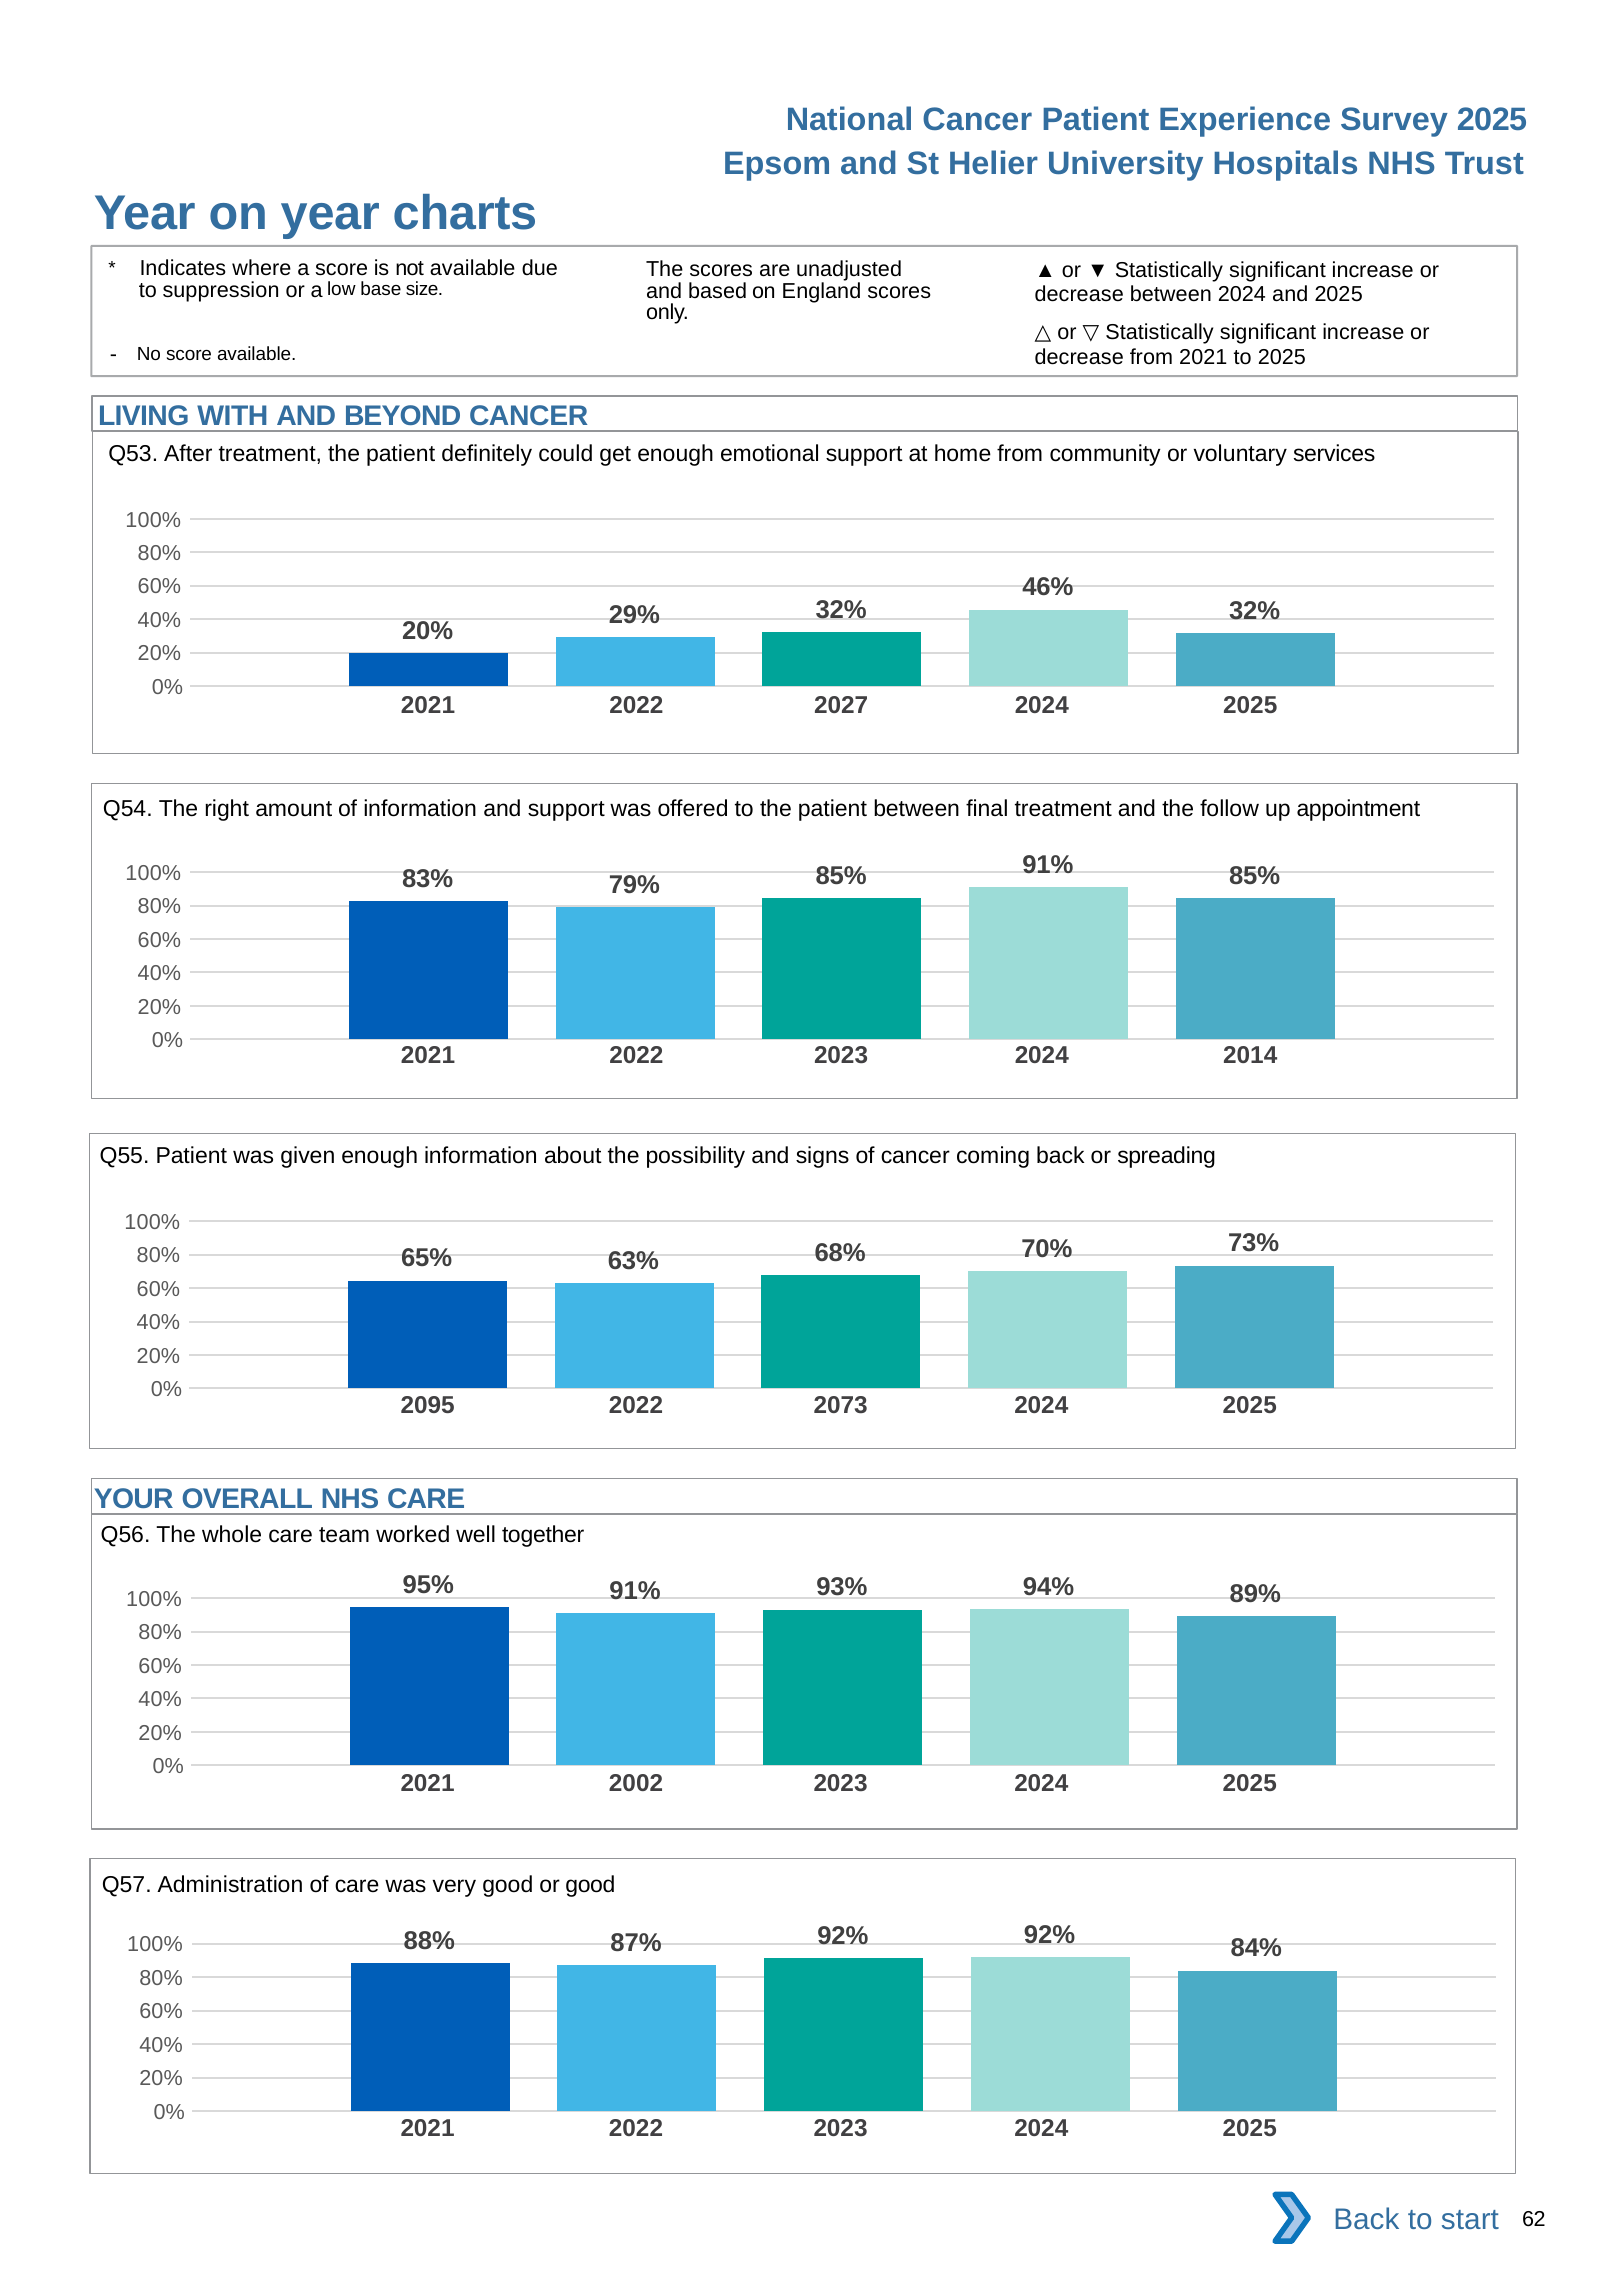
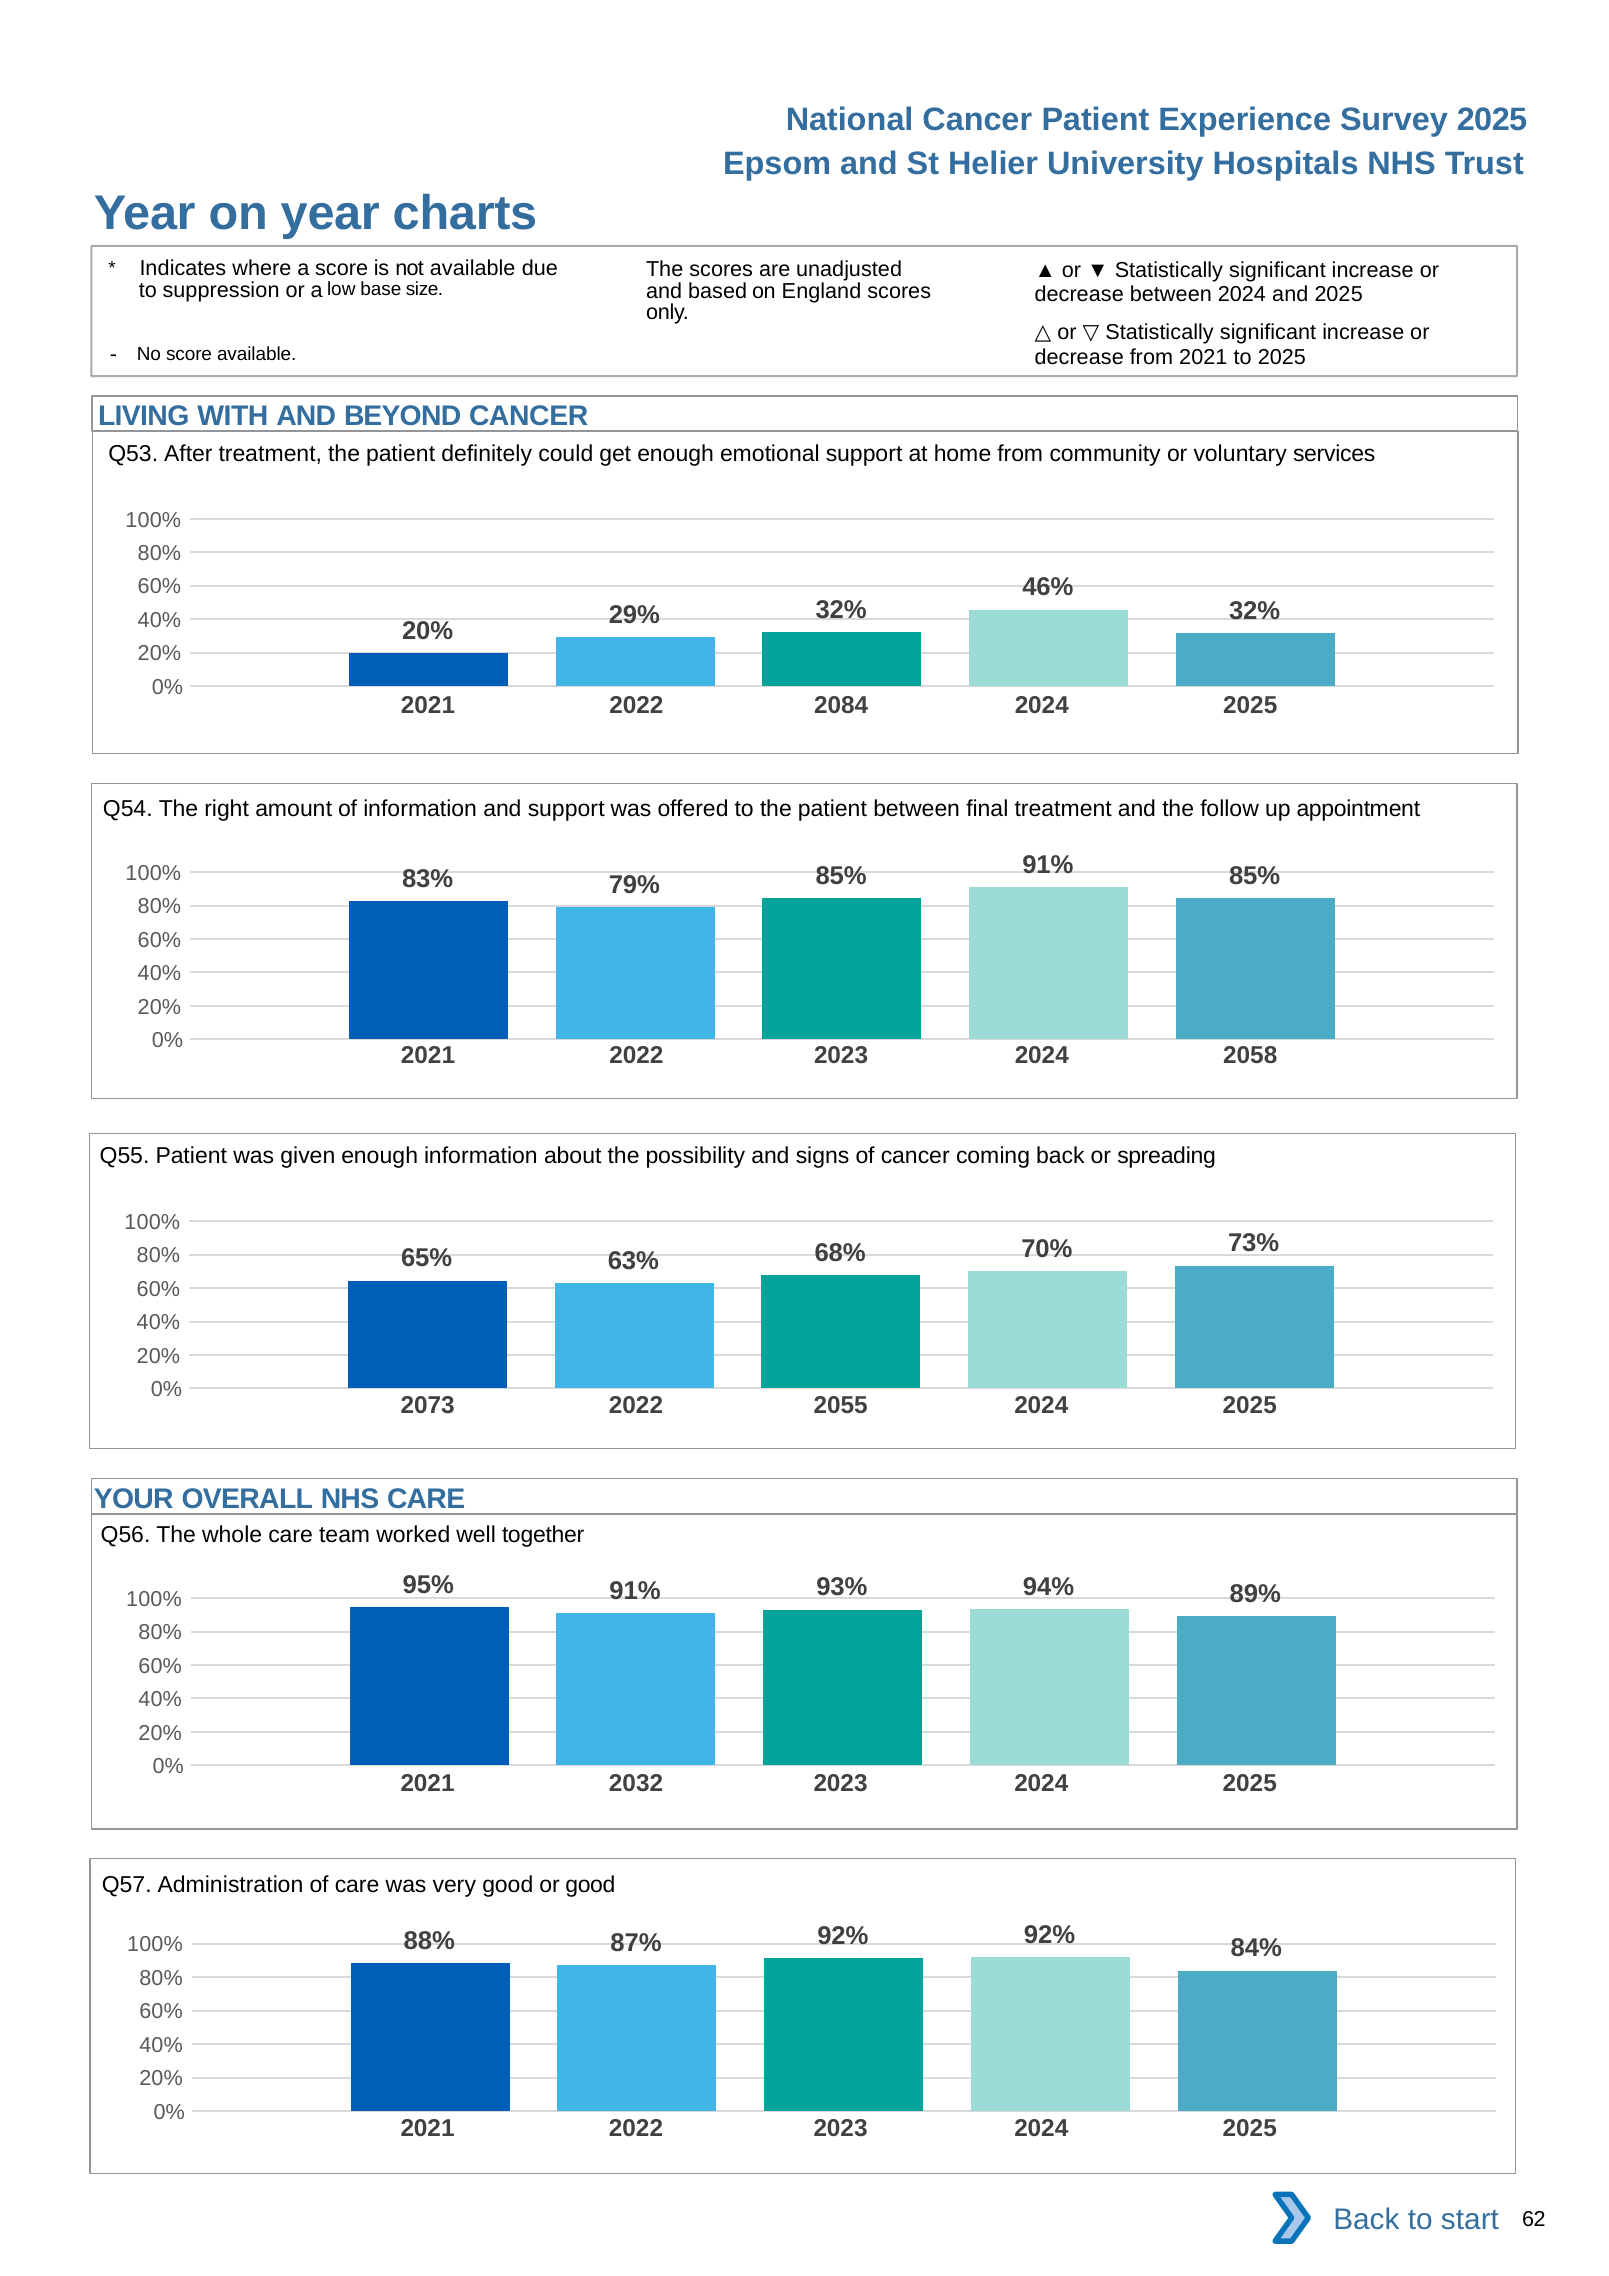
2027: 2027 -> 2084
2014: 2014 -> 2058
2095: 2095 -> 2073
2073: 2073 -> 2055
2002: 2002 -> 2032
